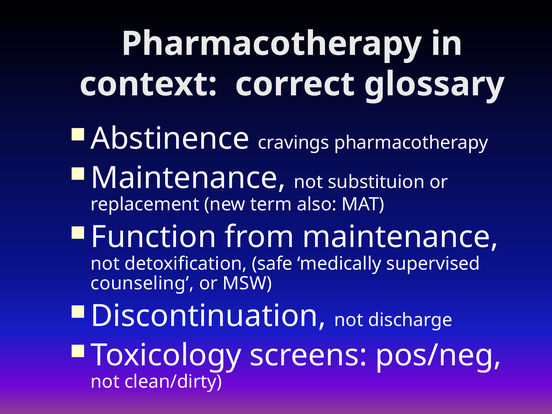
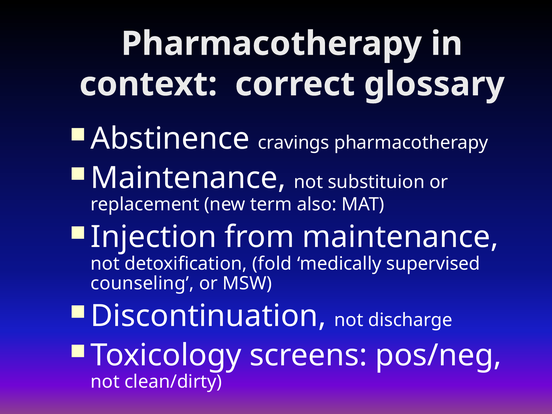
Function: Function -> Injection
safe: safe -> fold
